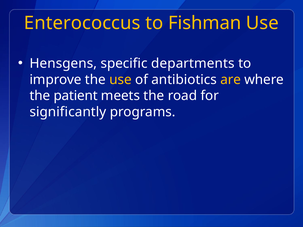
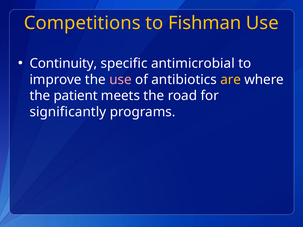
Enterococcus: Enterococcus -> Competitions
Hensgens: Hensgens -> Continuity
departments: departments -> antimicrobial
use at (120, 80) colour: yellow -> pink
